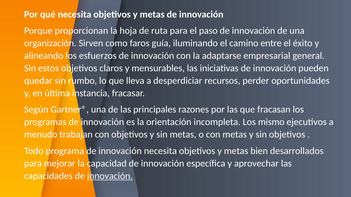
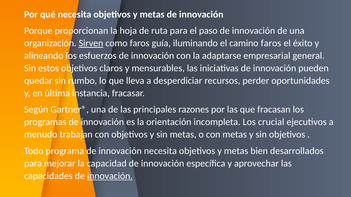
Sirven underline: none -> present
camino entre: entre -> faros
mismo: mismo -> crucial
